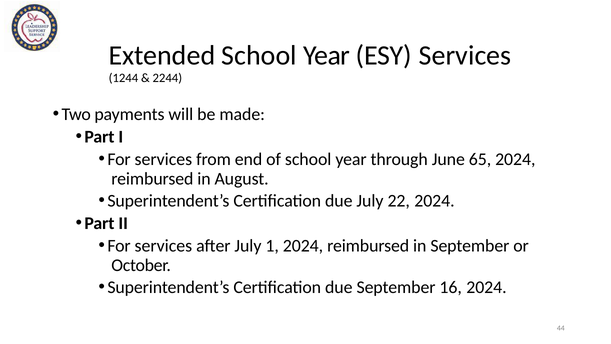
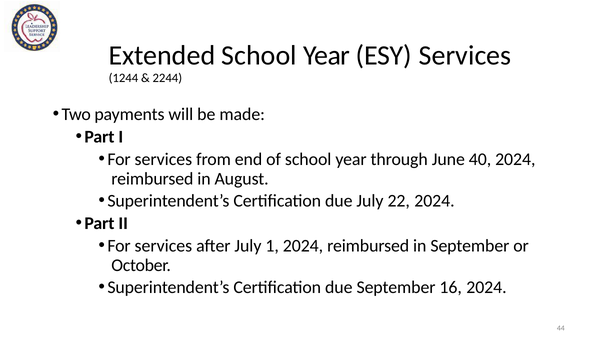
65: 65 -> 40
